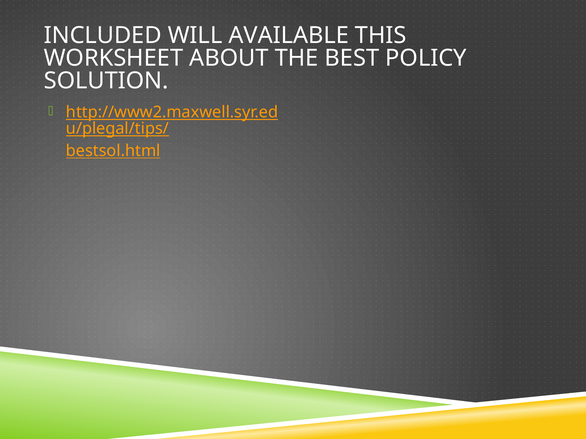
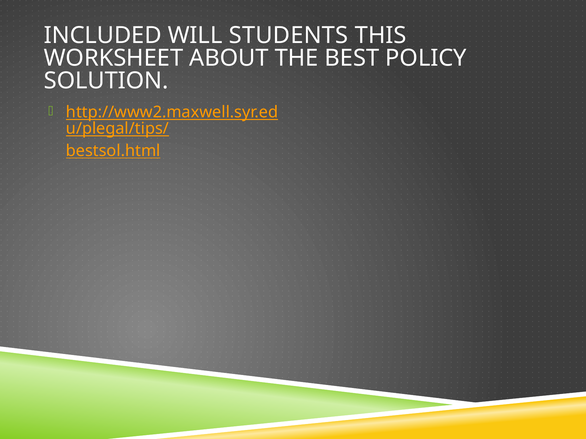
AVAILABLE: AVAILABLE -> STUDENTS
